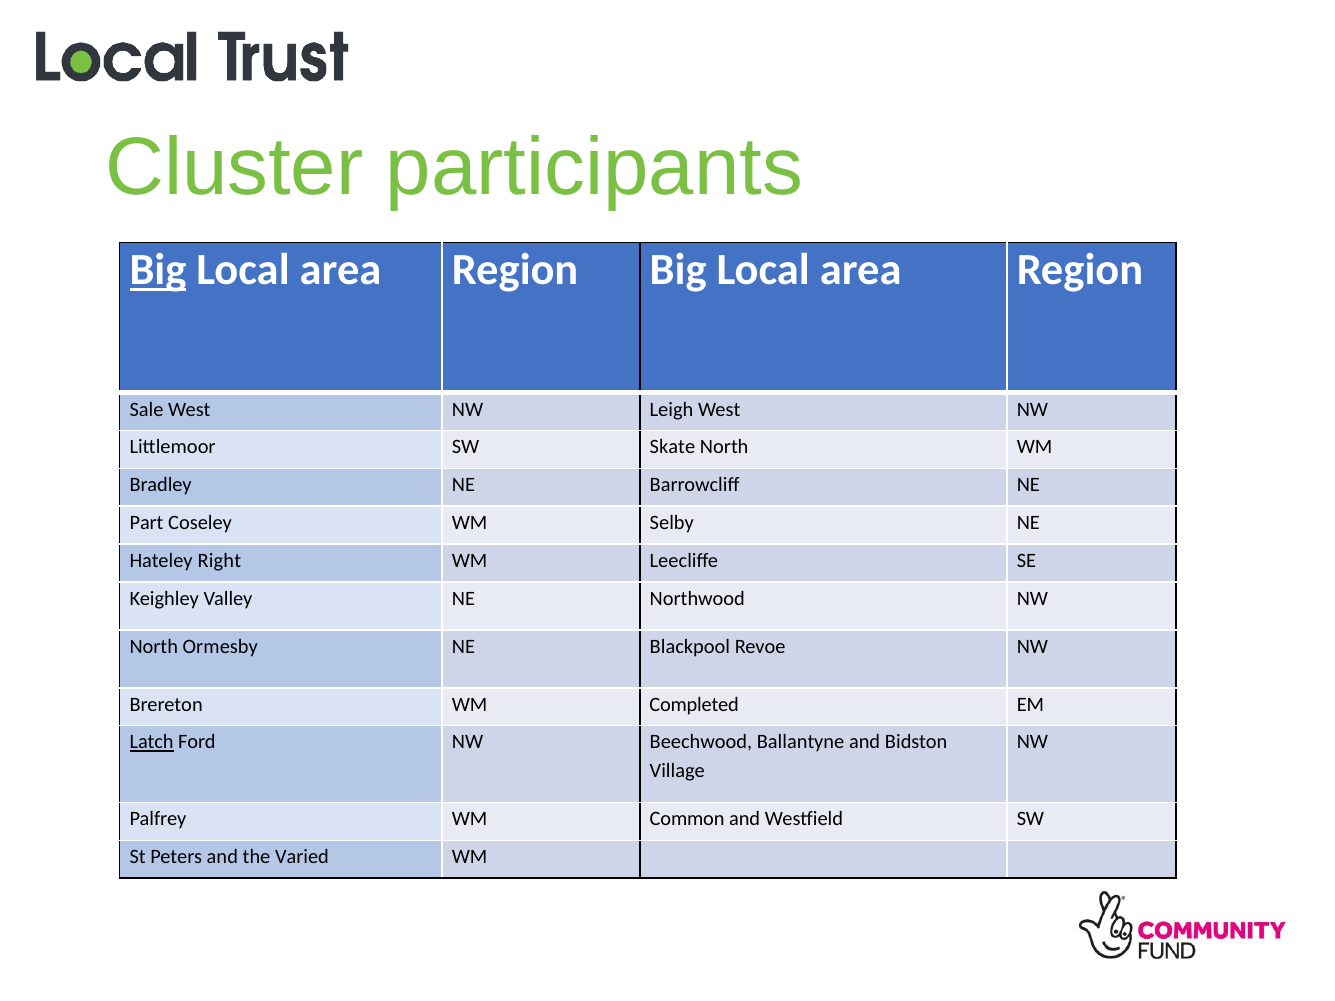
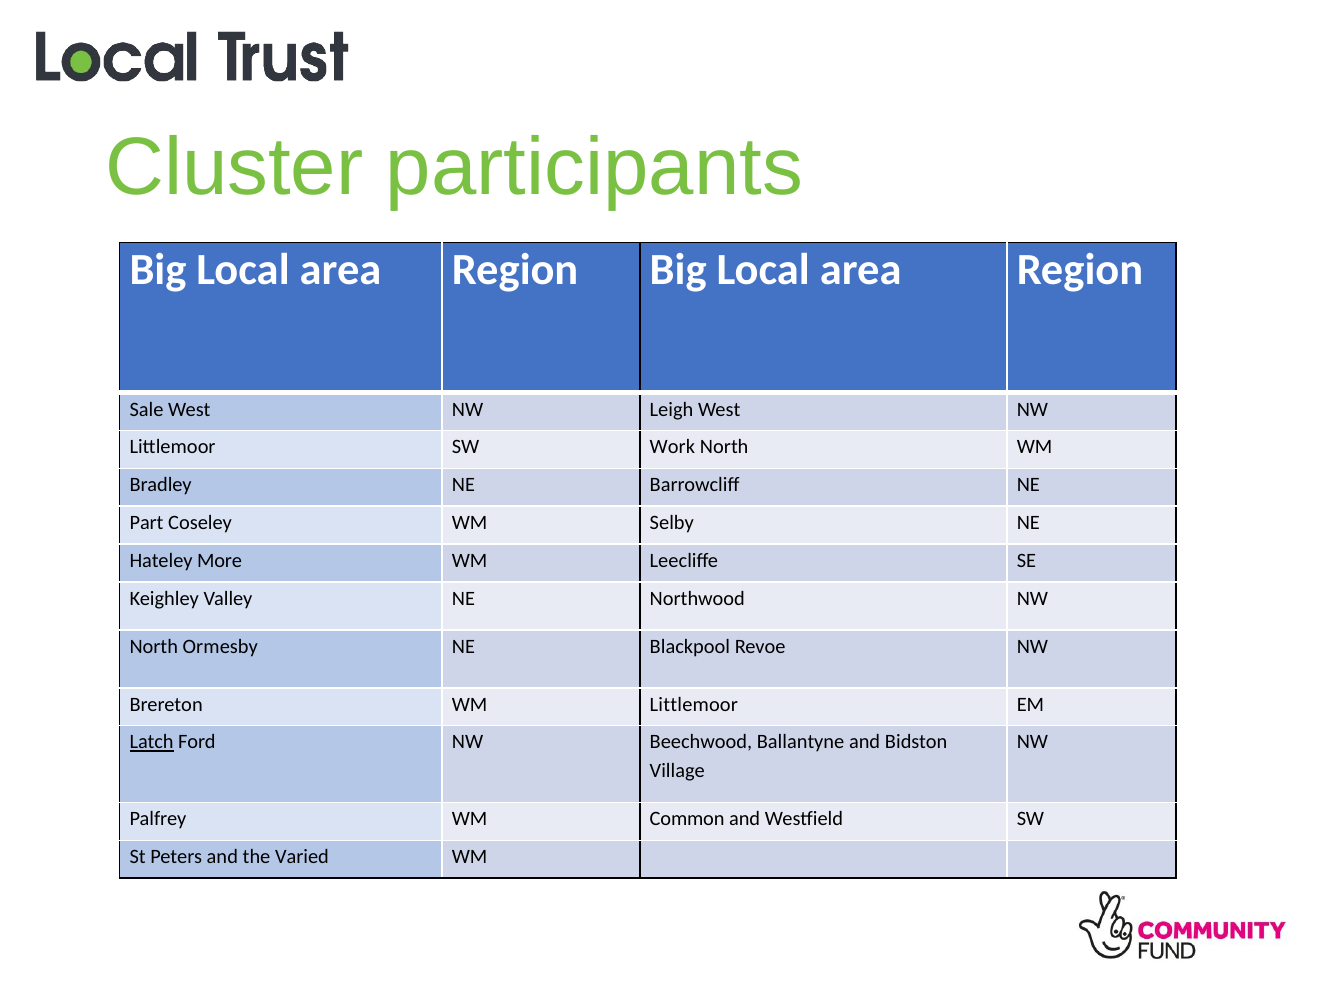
Big at (158, 270) underline: present -> none
Skate: Skate -> Work
Right: Right -> More
WM Completed: Completed -> Littlemoor
